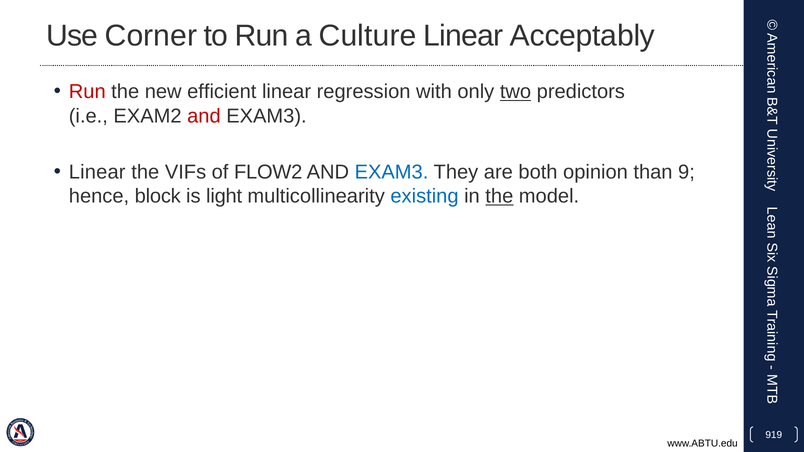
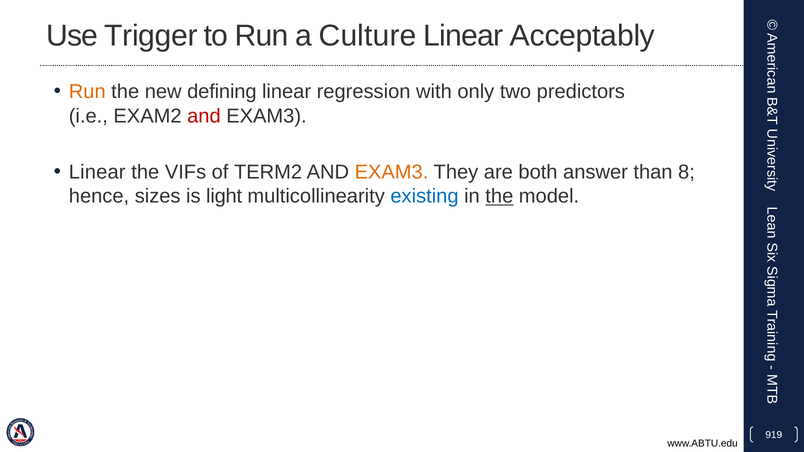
Corner: Corner -> Trigger
Run at (87, 92) colour: red -> orange
efficient: efficient -> defining
two underline: present -> none
FLOW2: FLOW2 -> TERM2
EXAM3 at (391, 172) colour: blue -> orange
opinion: opinion -> answer
9: 9 -> 8
block: block -> sizes
